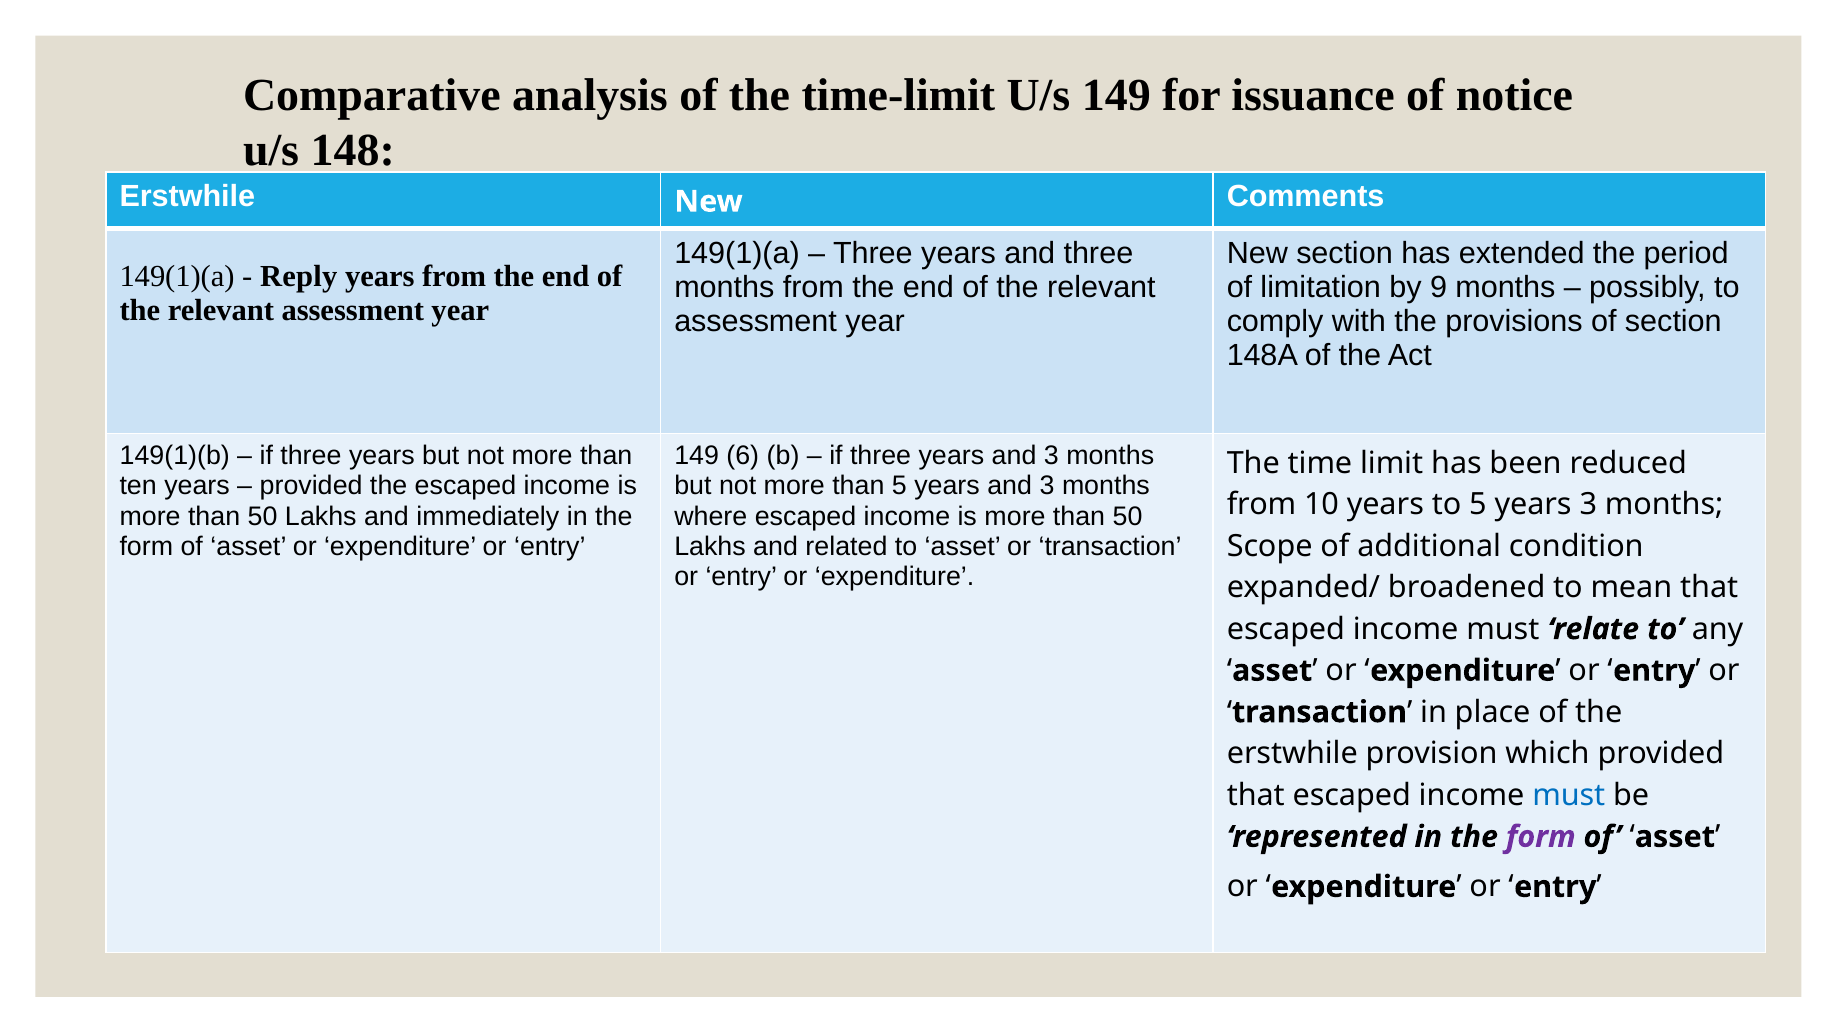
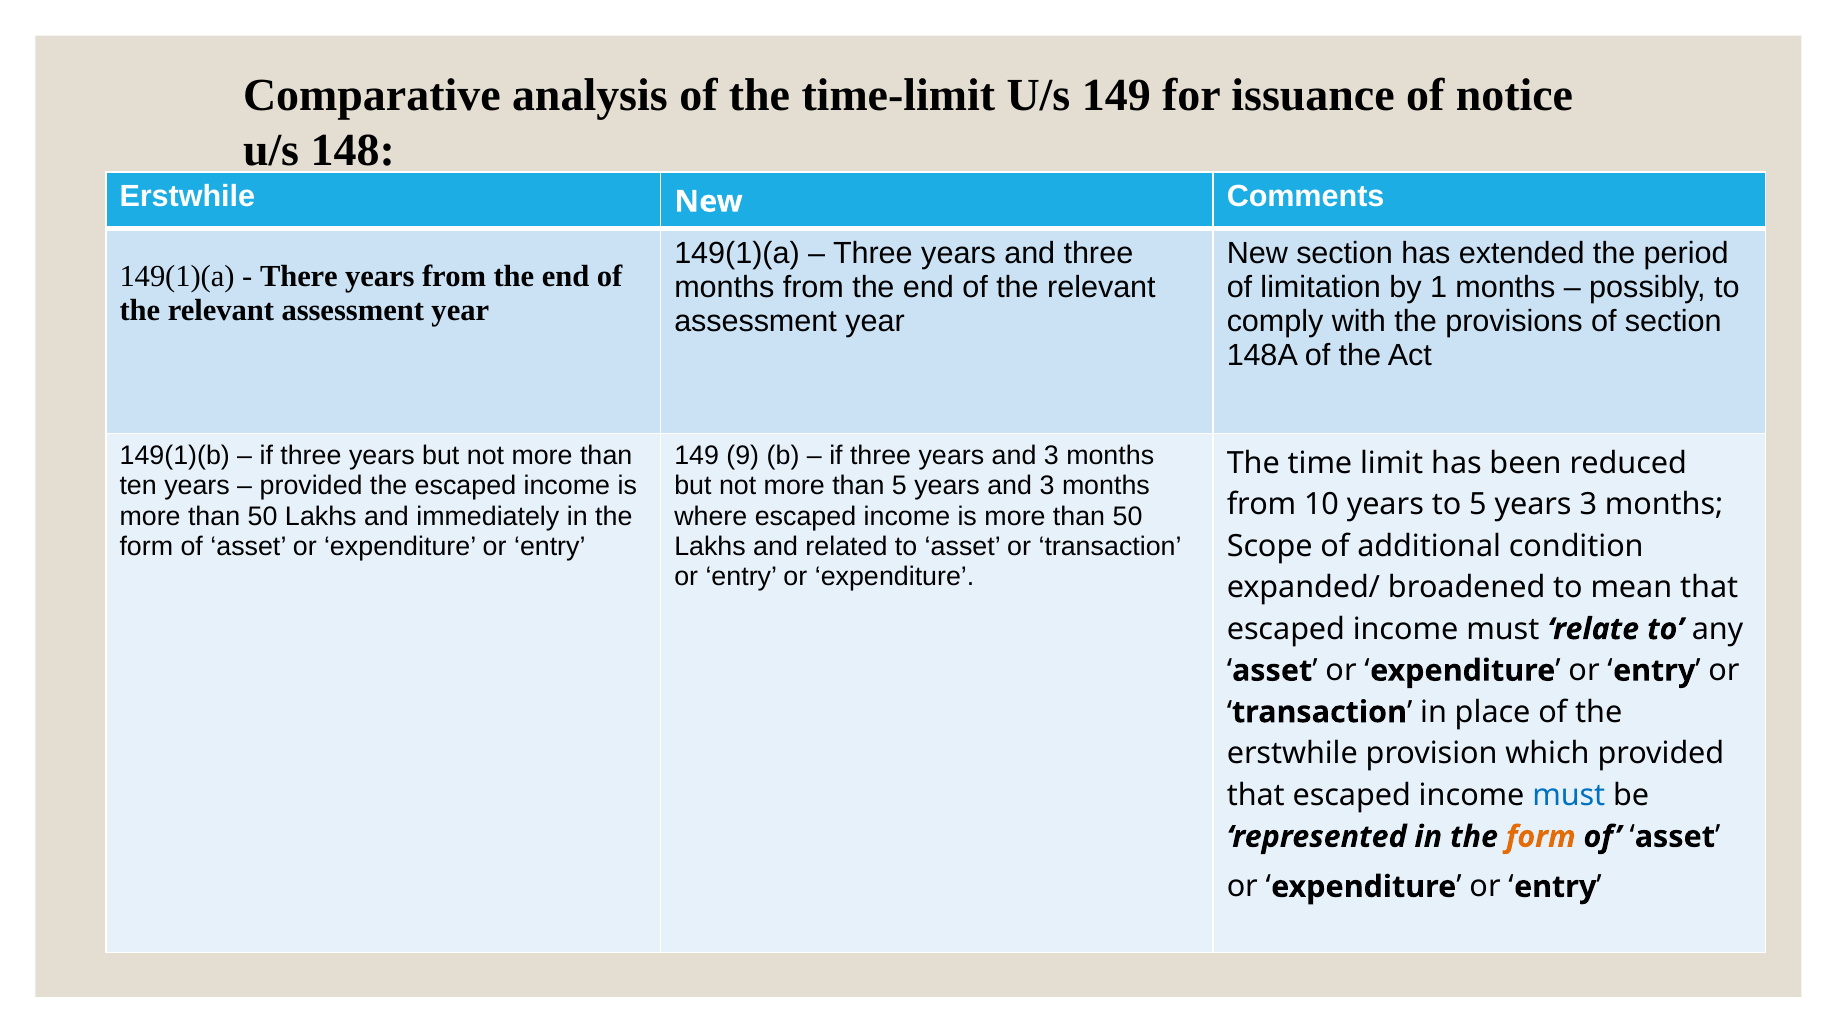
Reply: Reply -> There
9: 9 -> 1
6: 6 -> 9
form at (1541, 837) colour: purple -> orange
